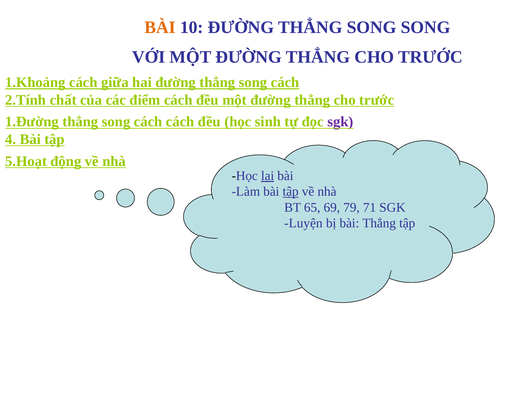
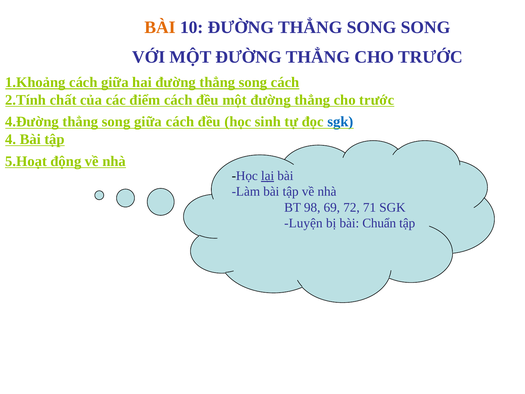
1.Đường: 1.Đường -> 4.Đường
cách at (148, 122): cách -> giữa
sgk at (340, 122) colour: purple -> blue
tập at (291, 192) underline: present -> none
65: 65 -> 98
79: 79 -> 72
bài Thẳng: Thẳng -> Chuẩn
